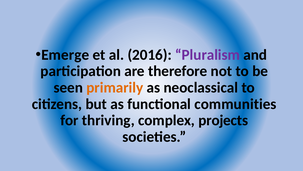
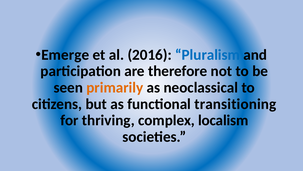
Pluralism colour: purple -> blue
communities: communities -> transitioning
projects: projects -> localism
